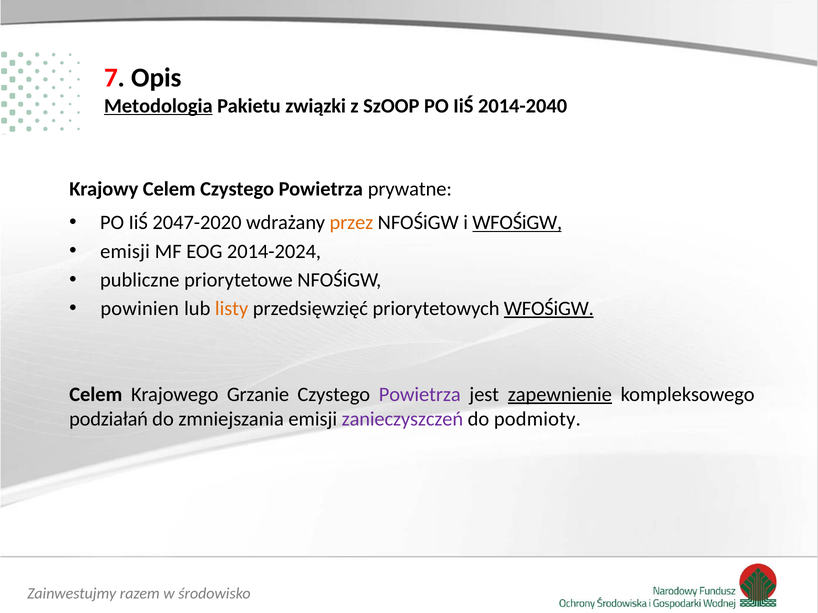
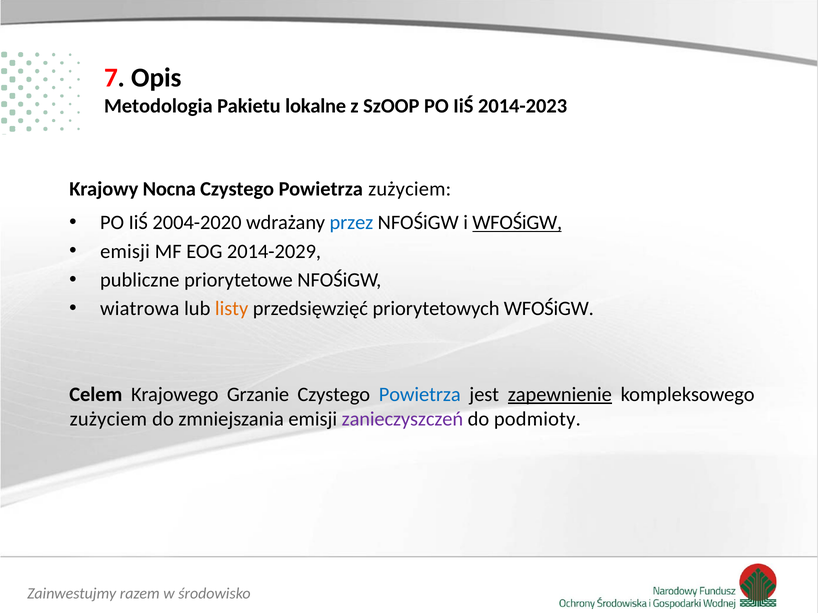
Metodologia underline: present -> none
związki: związki -> lokalne
2014-2040: 2014-2040 -> 2014-2023
Krajowy Celem: Celem -> Nocna
Powietrza prywatne: prywatne -> zużyciem
2047-2020: 2047-2020 -> 2004-2020
przez colour: orange -> blue
2014-2024: 2014-2024 -> 2014-2029
powinien: powinien -> wiatrowa
WFOŚiGW at (549, 309) underline: present -> none
Powietrza at (420, 395) colour: purple -> blue
podziałań at (109, 419): podziałań -> zużyciem
